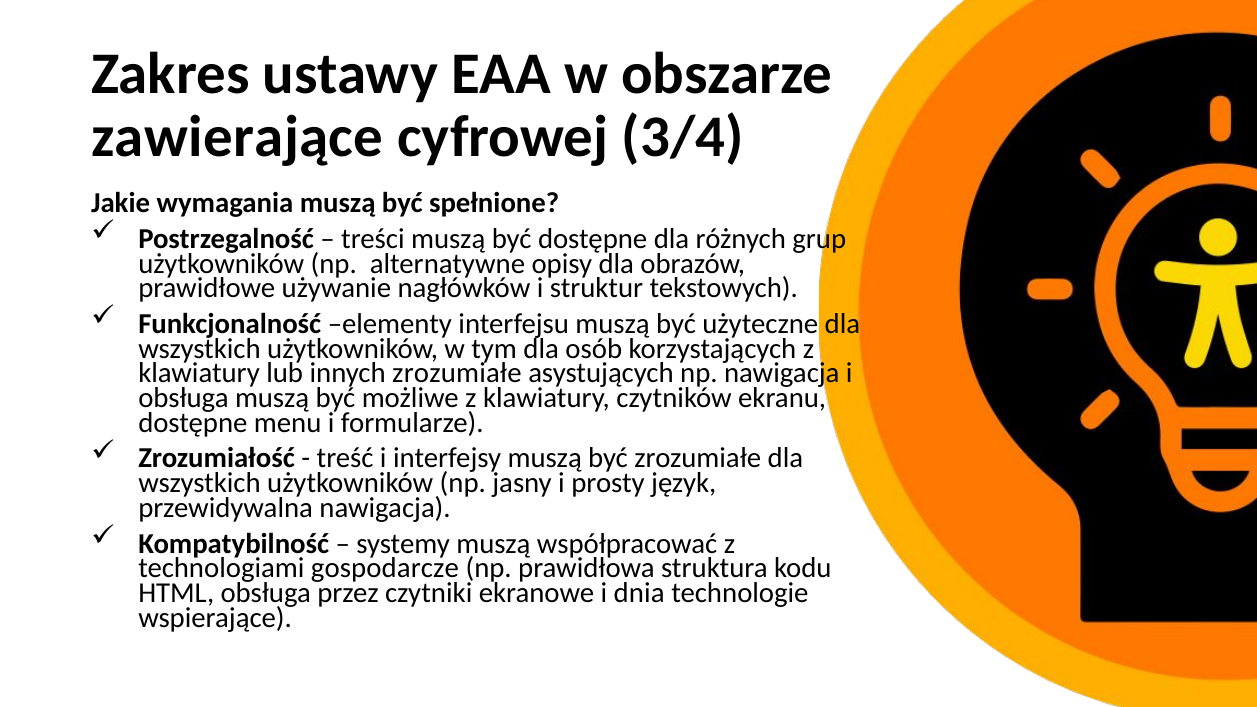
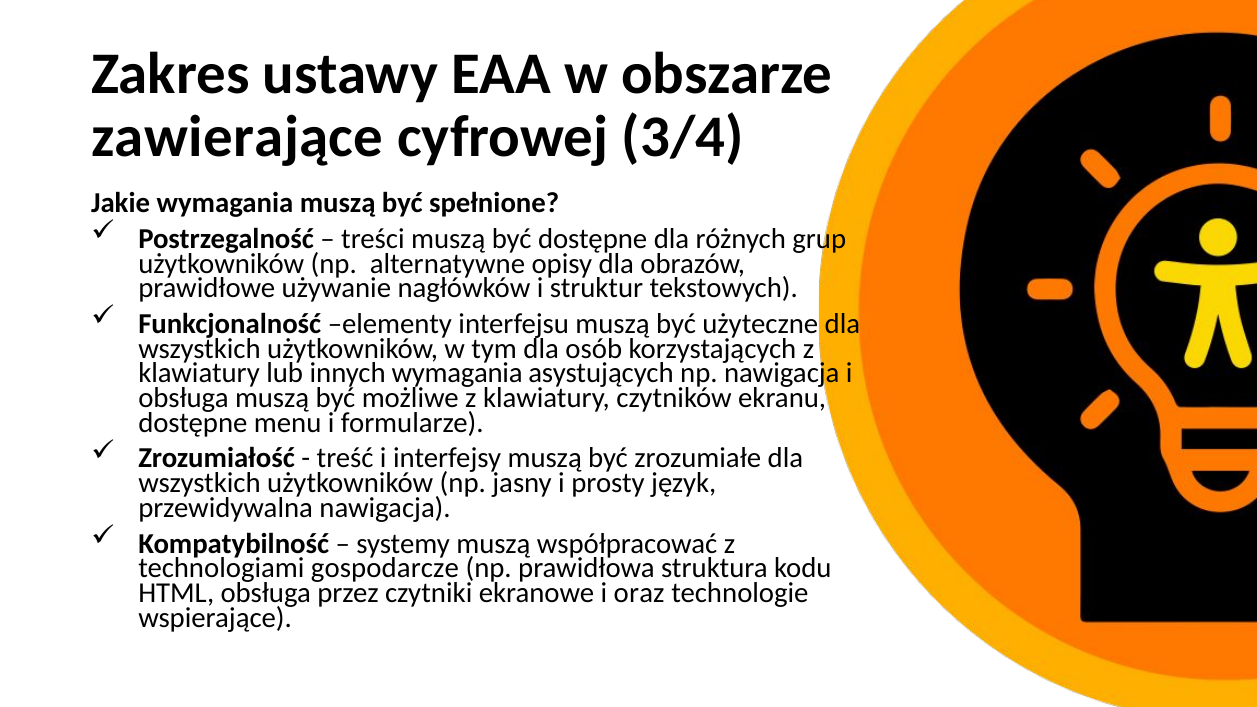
innych zrozumiałe: zrozumiałe -> wymagania
dnia: dnia -> oraz
